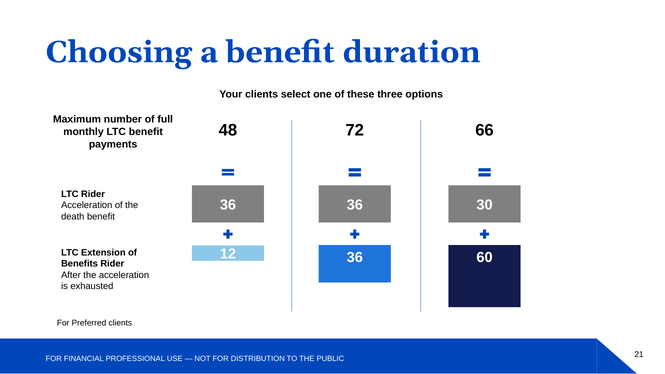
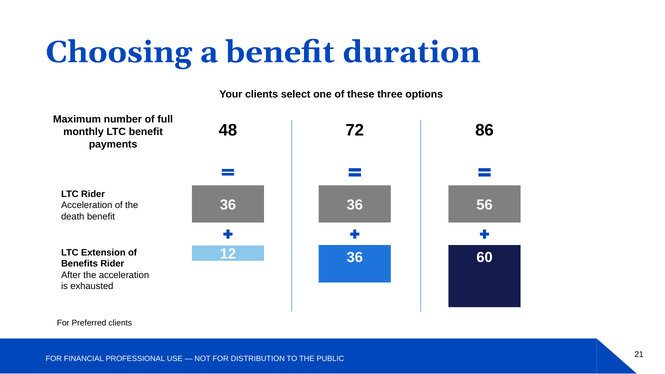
66: 66 -> 86
30: 30 -> 56
